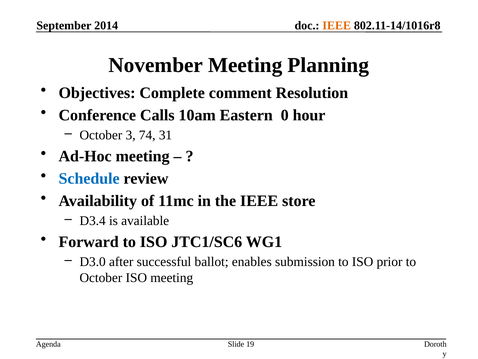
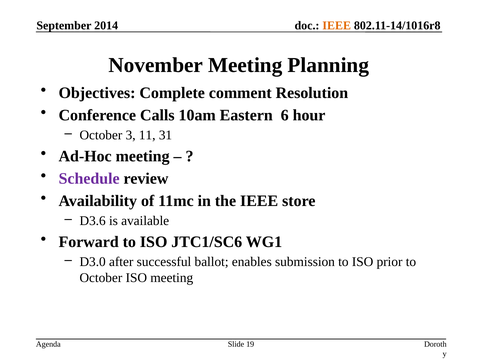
0: 0 -> 6
74: 74 -> 11
Schedule colour: blue -> purple
D3.4: D3.4 -> D3.6
